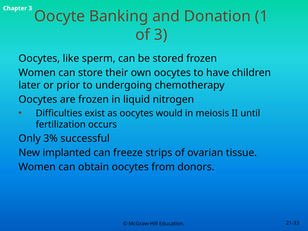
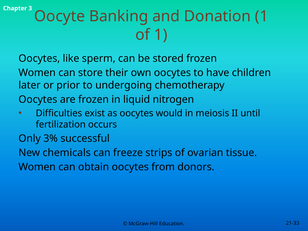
of 3: 3 -> 1
implanted: implanted -> chemicals
